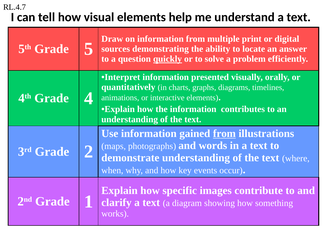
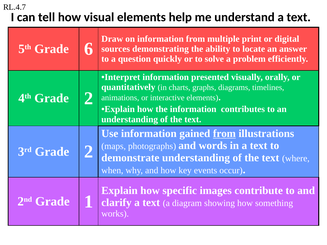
5: 5 -> 6
quickly underline: present -> none
4th Grade 4: 4 -> 2
